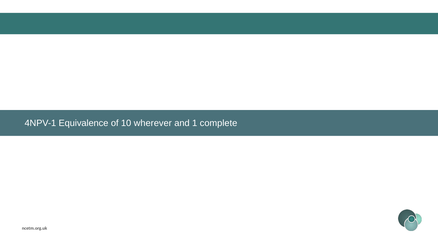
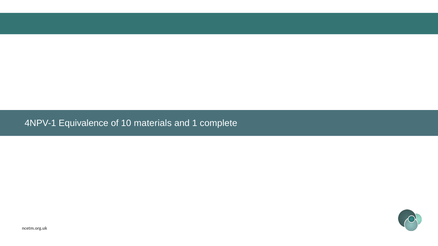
wherever: wherever -> materials
